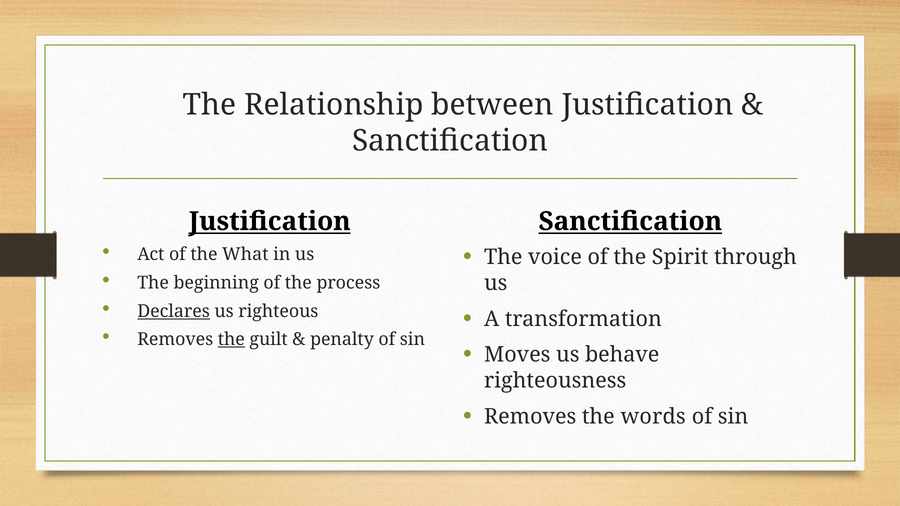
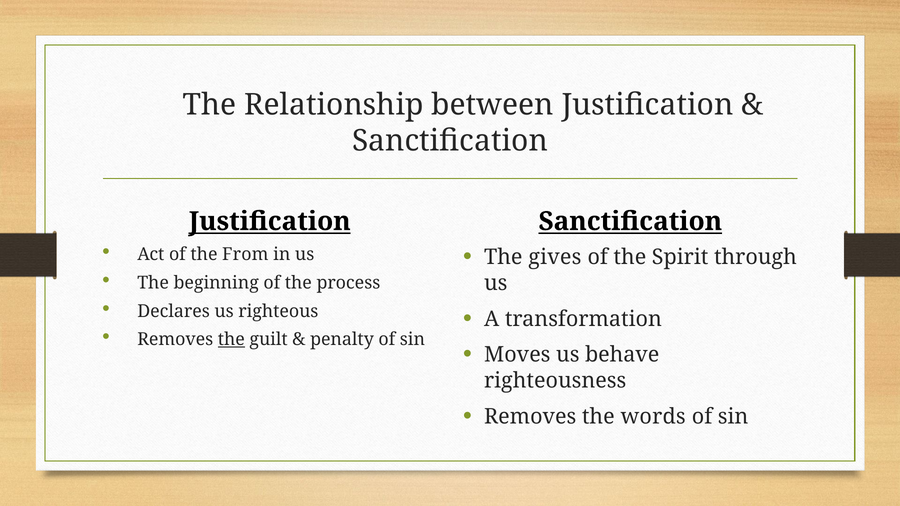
What: What -> From
voice: voice -> gives
Declares underline: present -> none
